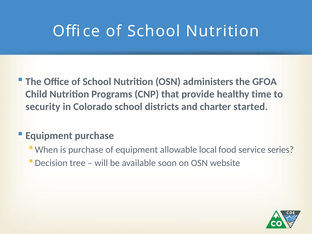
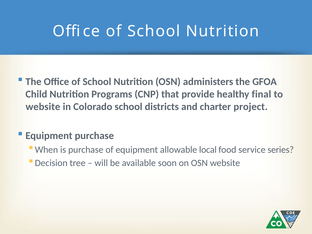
time: time -> final
security at (43, 107): security -> website
started: started -> project
